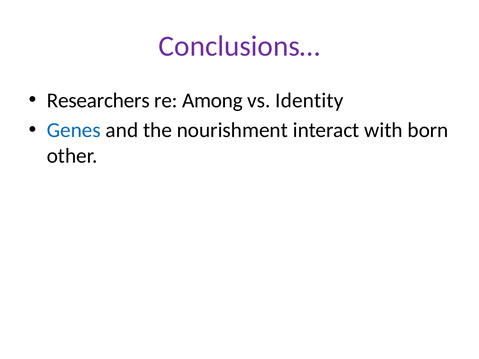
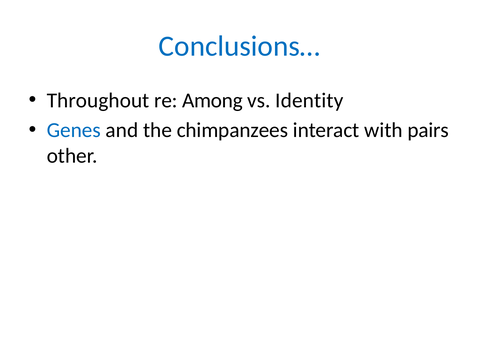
Conclusions… colour: purple -> blue
Researchers: Researchers -> Throughout
nourishment: nourishment -> chimpanzees
born: born -> pairs
